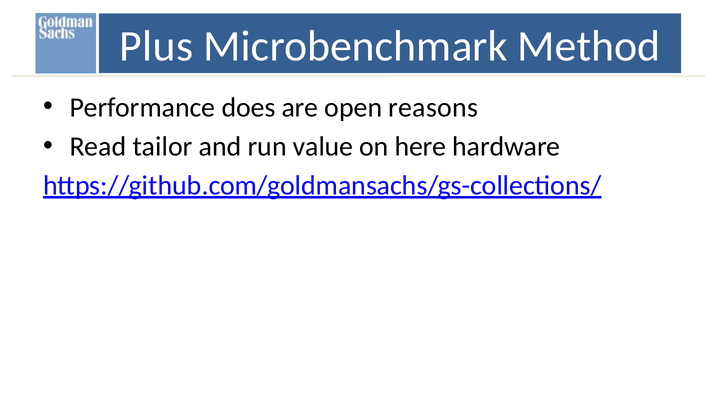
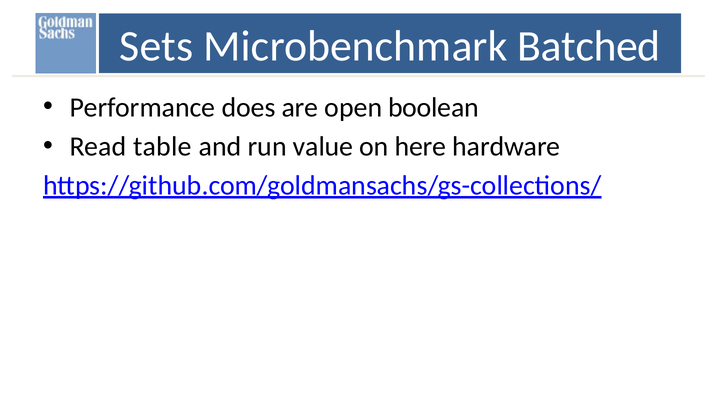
Plus: Plus -> Sets
Method: Method -> Batched
reasons: reasons -> boolean
tailor: tailor -> table
